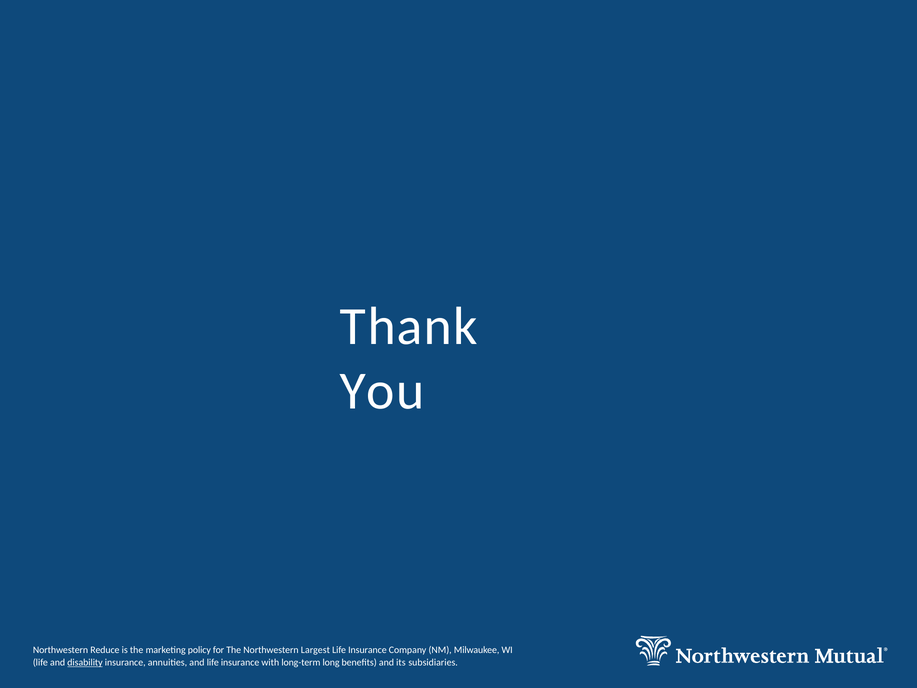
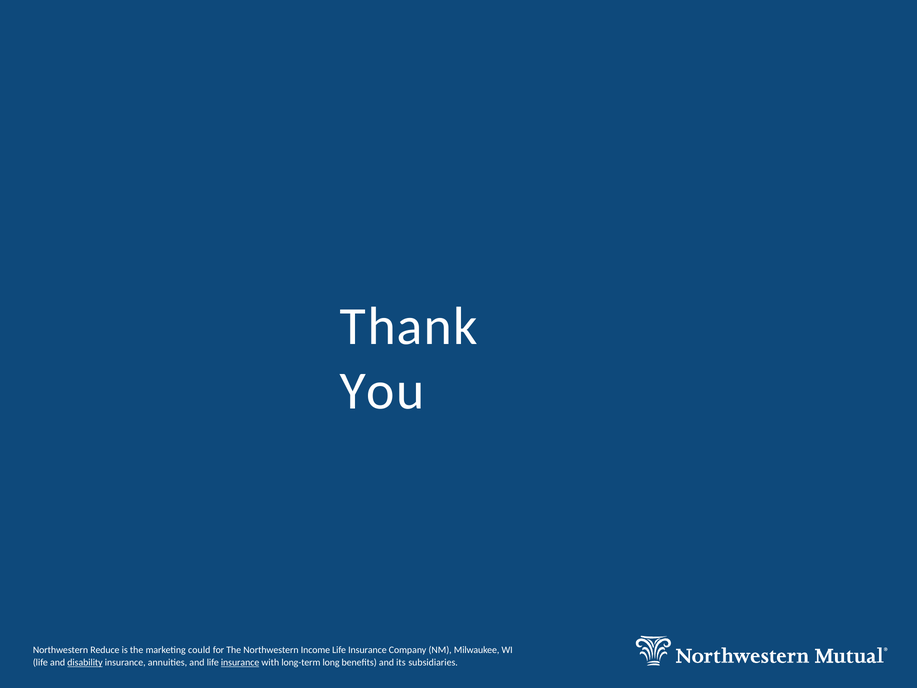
policy: policy -> could
Largest: Largest -> Income
insurance at (240, 662) underline: none -> present
